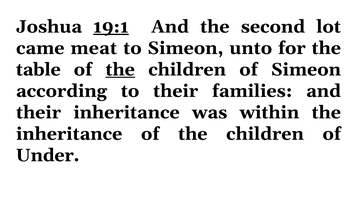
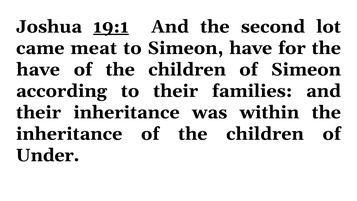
Simeon unto: unto -> have
table at (38, 70): table -> have
the at (120, 70) underline: present -> none
